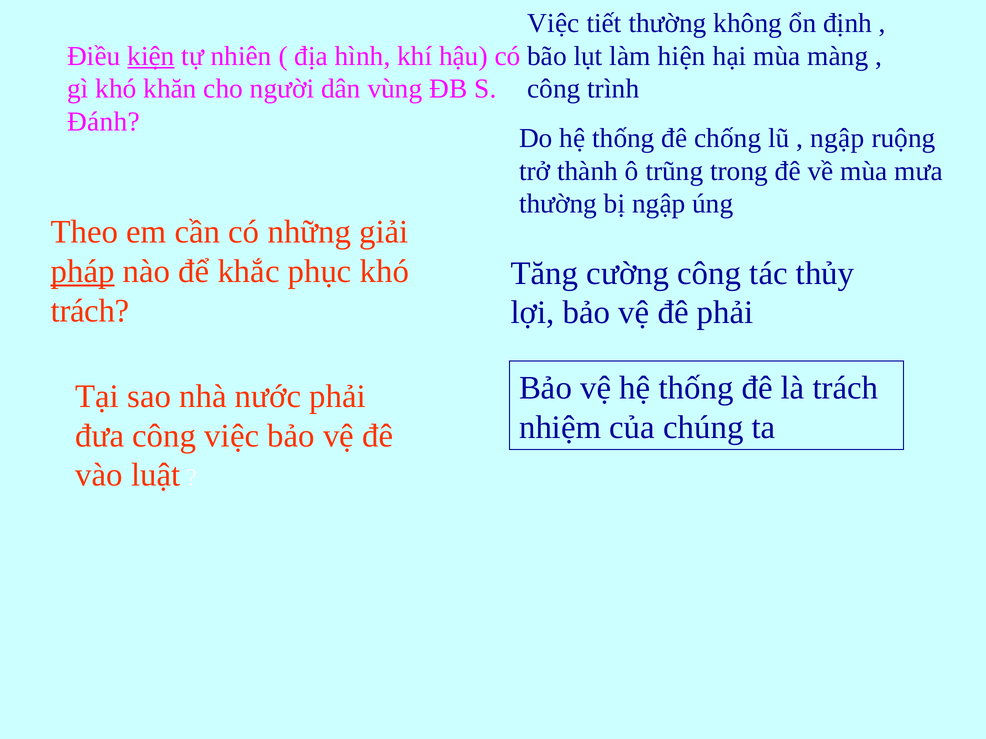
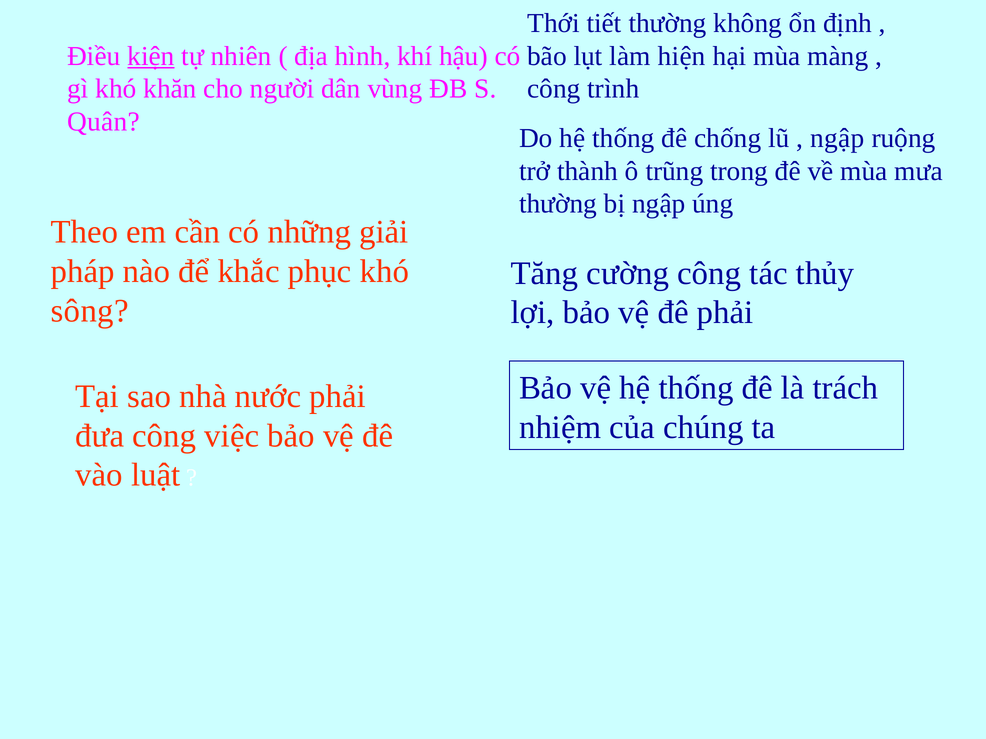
Việc at (553, 23): Việc -> Thới
Đánh: Đánh -> Quân
pháp underline: present -> none
trách at (90, 311): trách -> sông
